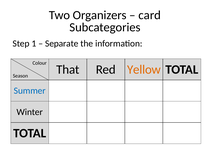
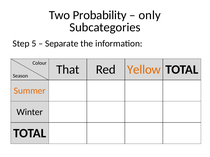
Organizers: Organizers -> Probability
card: card -> only
1: 1 -> 5
Summer colour: blue -> orange
